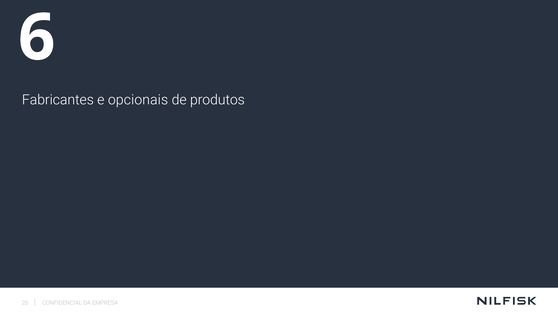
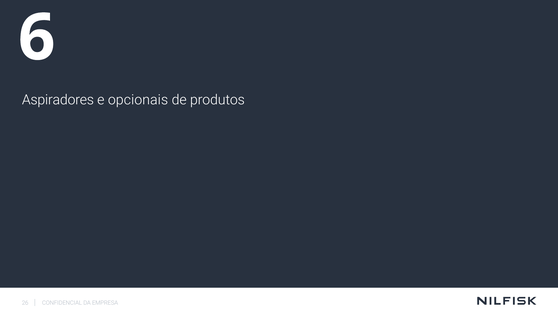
Fabricantes: Fabricantes -> Aspiradores
